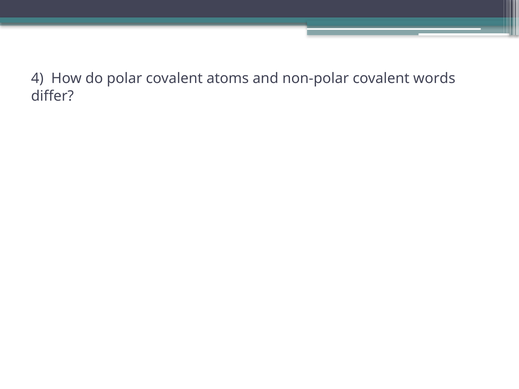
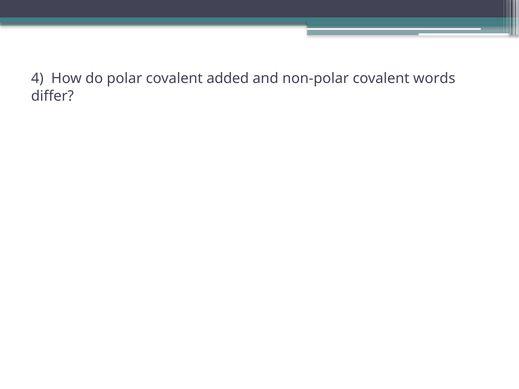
atoms: atoms -> added
